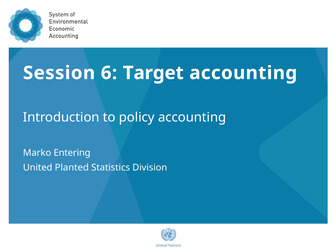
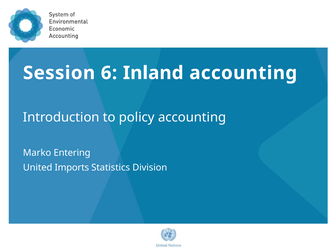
Target: Target -> Inland
Planted: Planted -> Imports
